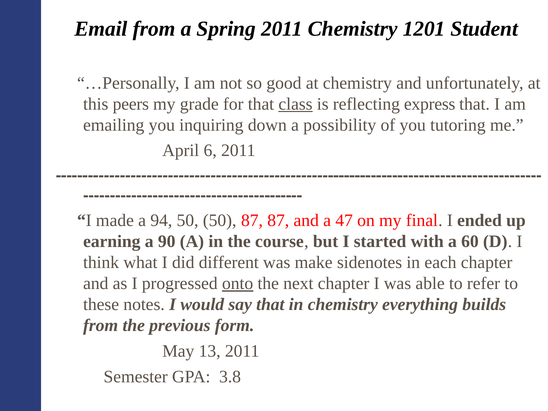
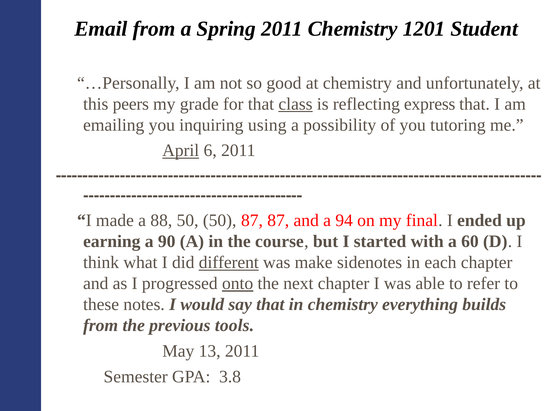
down: down -> using
April underline: none -> present
94: 94 -> 88
47: 47 -> 94
different underline: none -> present
form: form -> tools
